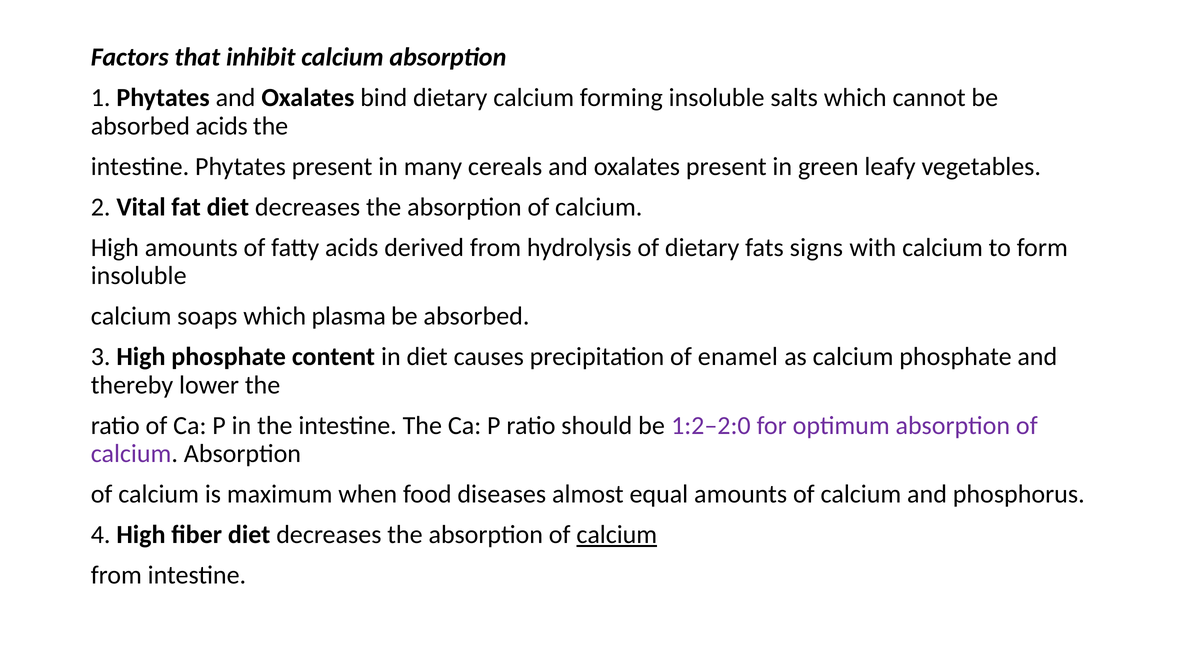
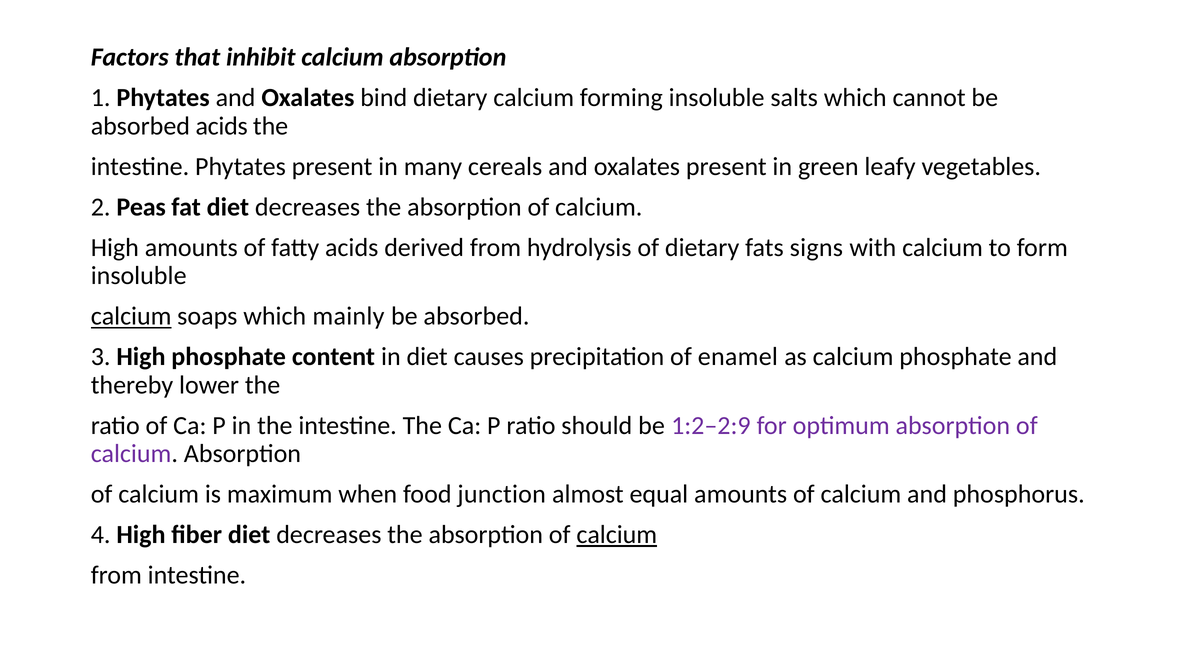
Vital: Vital -> Peas
calcium at (131, 316) underline: none -> present
plasma: plasma -> mainly
1:2–2:0: 1:2–2:0 -> 1:2–2:9
diseases: diseases -> junction
